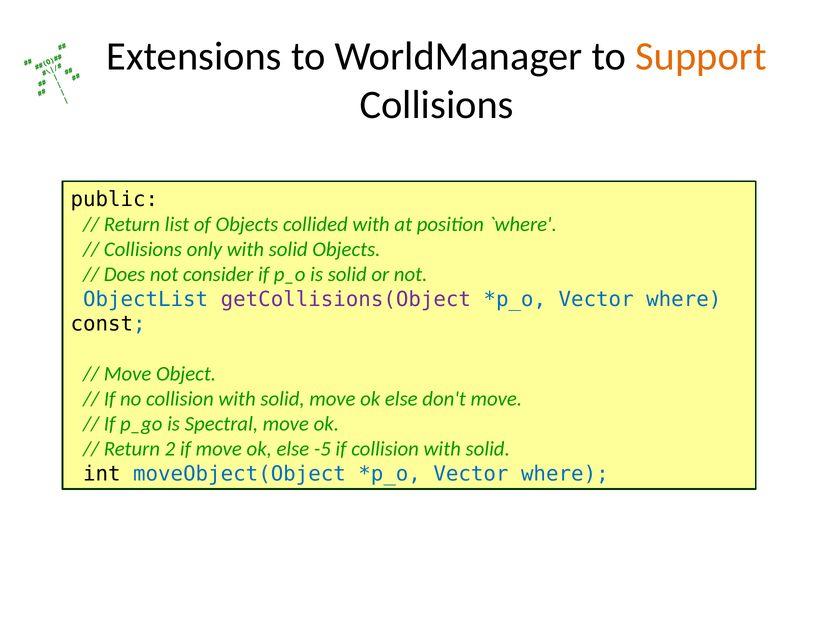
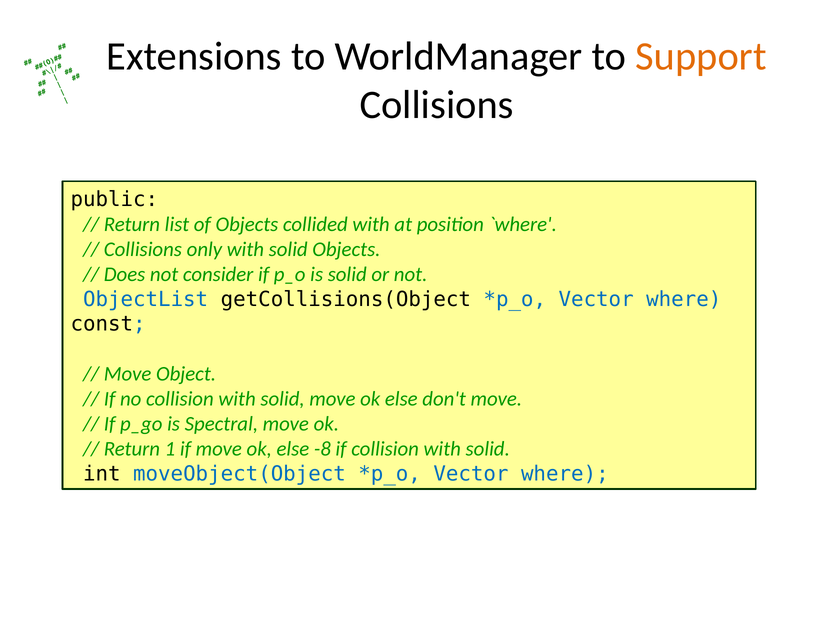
getCollisions(Object colour: purple -> black
2: 2 -> 1
-5: -5 -> -8
